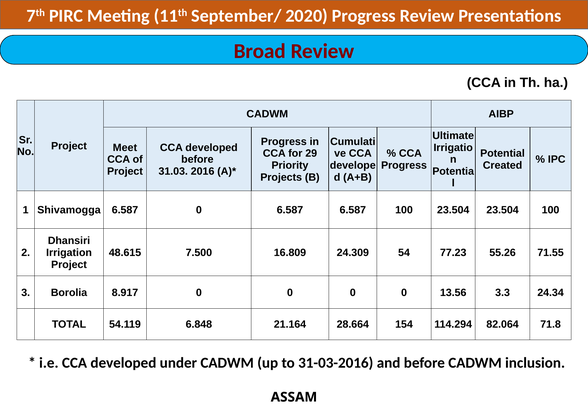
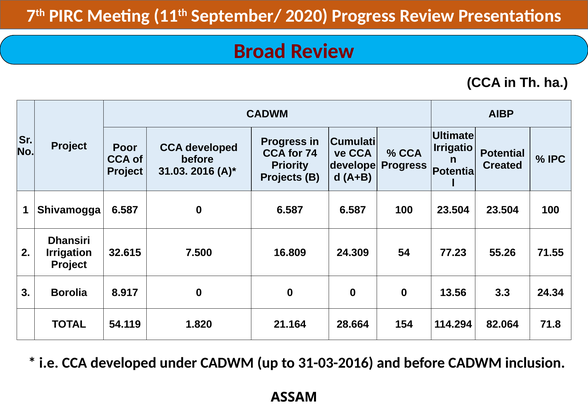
Meet: Meet -> Poor
29: 29 -> 74
48.615: 48.615 -> 32.615
6.848: 6.848 -> 1.820
